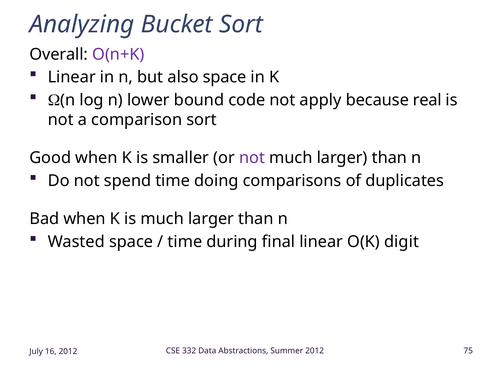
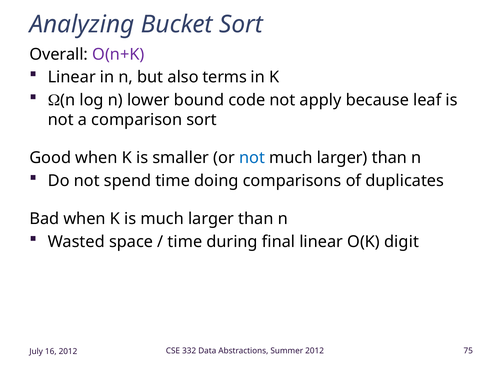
also space: space -> terms
real: real -> leaf
not at (252, 158) colour: purple -> blue
